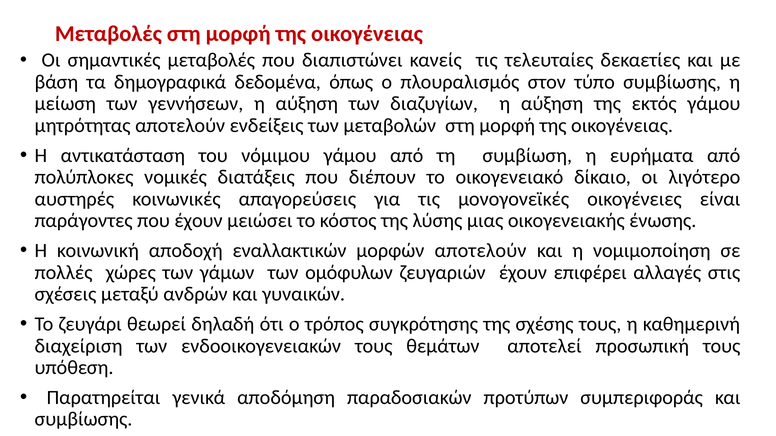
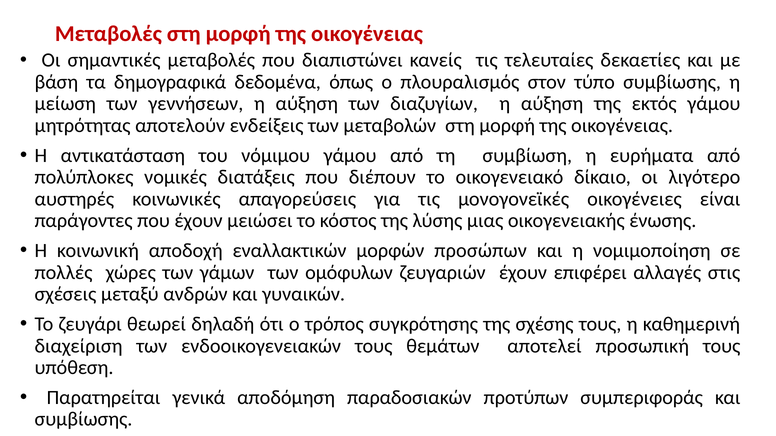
μορφών αποτελούν: αποτελούν -> προσώπων
